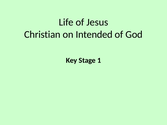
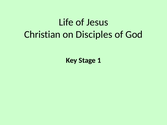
Intended: Intended -> Disciples
